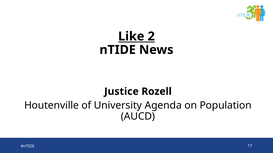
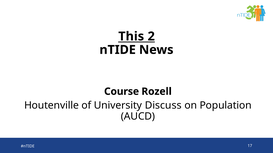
Like: Like -> This
Justice: Justice -> Course
Agenda: Agenda -> Discuss
